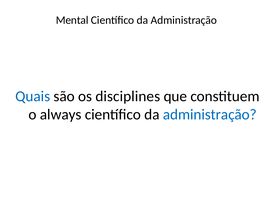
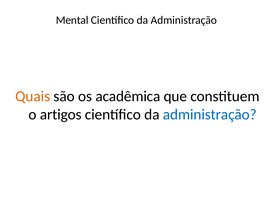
Quais colour: blue -> orange
disciplines: disciplines -> acadêmica
always: always -> artigos
